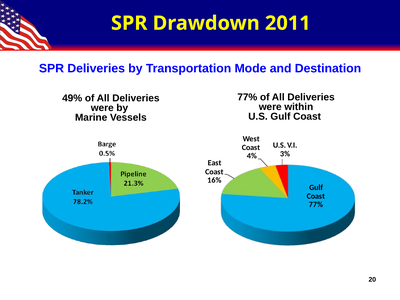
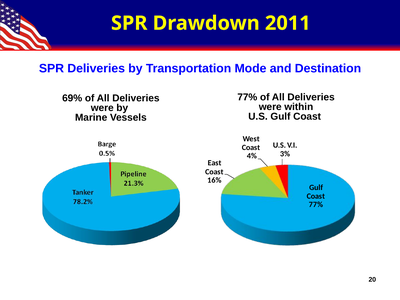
49%: 49% -> 69%
